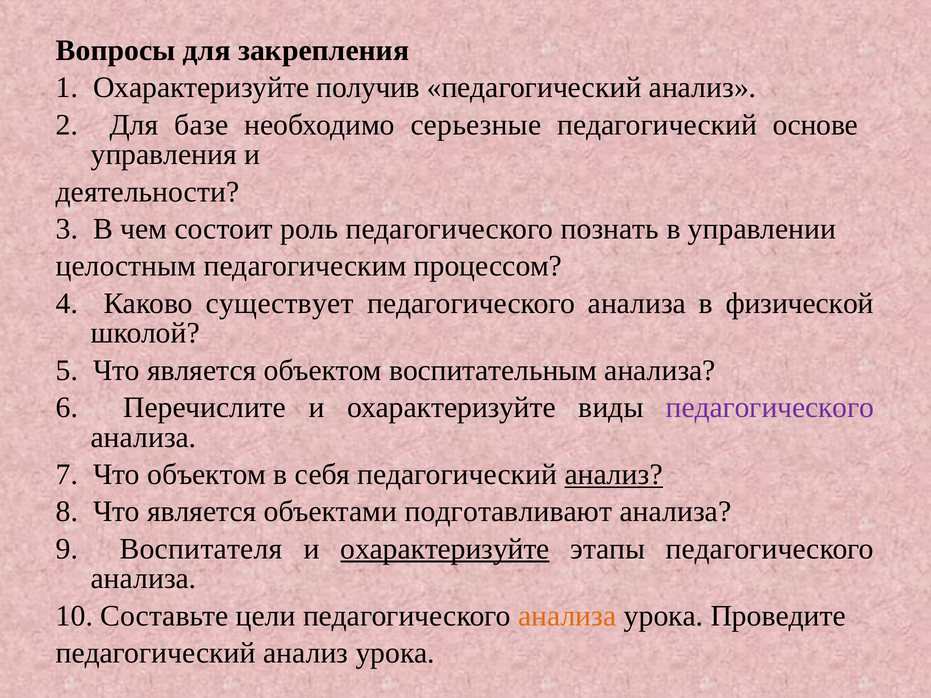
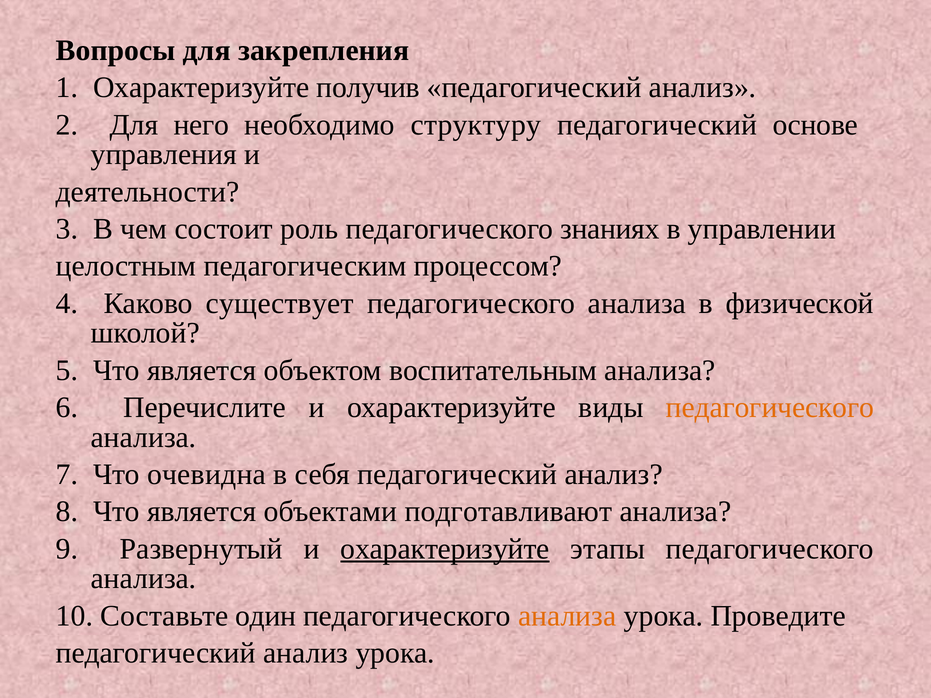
базе: базе -> него
серьезные: серьезные -> структуру
познать: познать -> знаниях
педагогического at (770, 408) colour: purple -> orange
Что объектом: объектом -> очевидна
анализ at (614, 475) underline: present -> none
Воспитателя: Воспитателя -> Развернутый
цели: цели -> один
